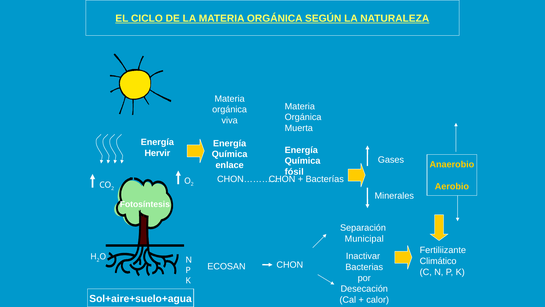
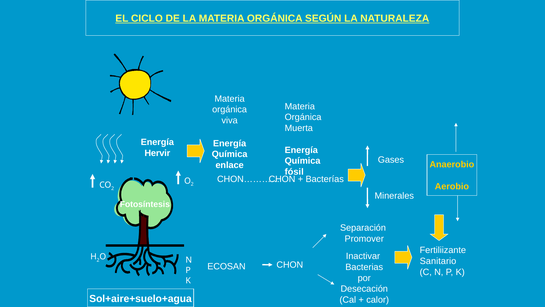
Municipal: Municipal -> Promover
Climático: Climático -> Sanitario
